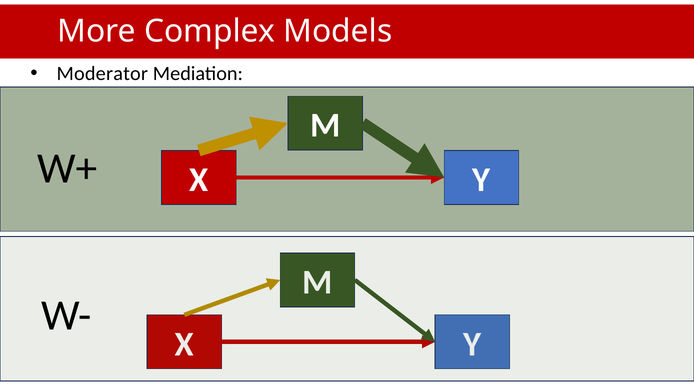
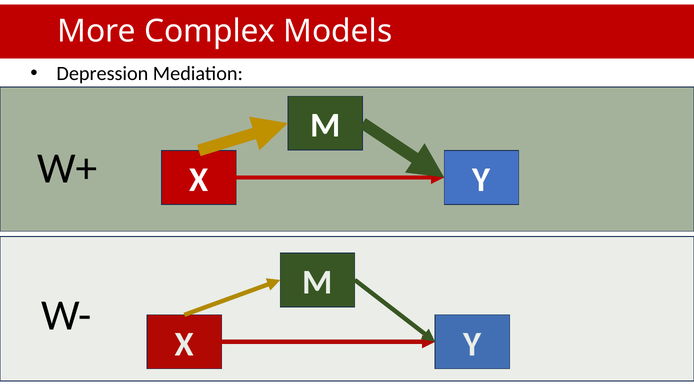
Moderator: Moderator -> Depression
